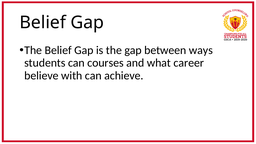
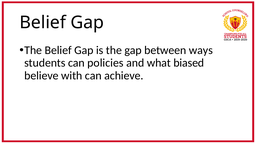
courses: courses -> policies
career: career -> biased
